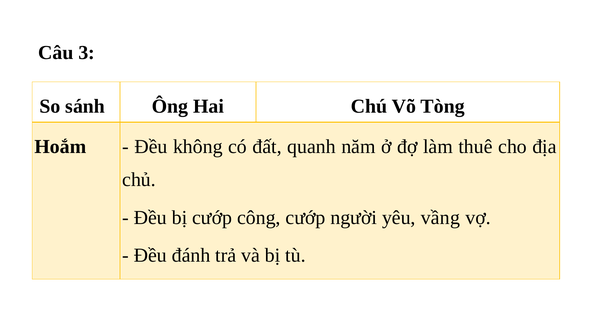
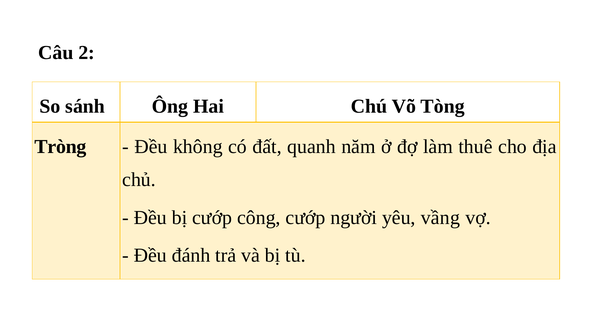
3: 3 -> 2
Hoắm: Hoắm -> Tròng
